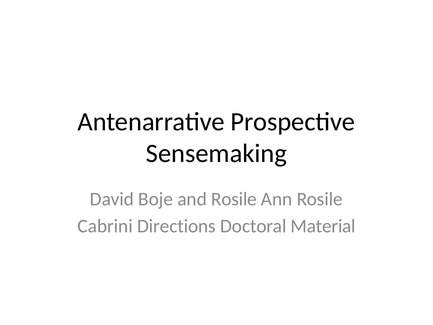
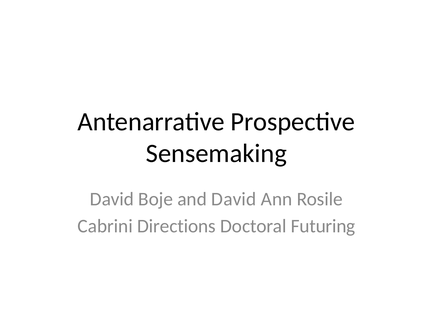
and Rosile: Rosile -> David
Material: Material -> Futuring
